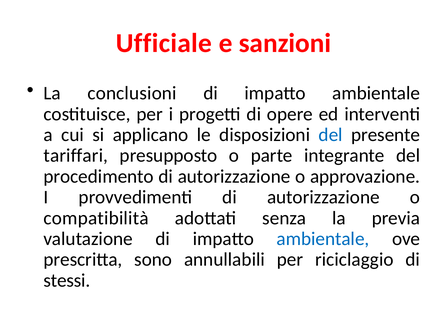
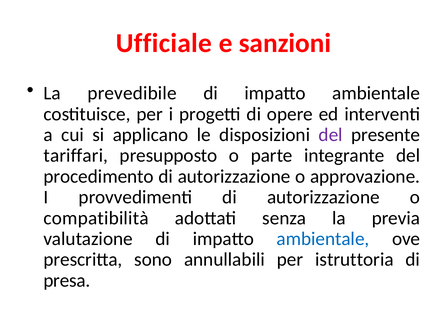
conclusioni: conclusioni -> prevedibile
del at (331, 135) colour: blue -> purple
riciclaggio: riciclaggio -> istruttoria
stessi: stessi -> presa
